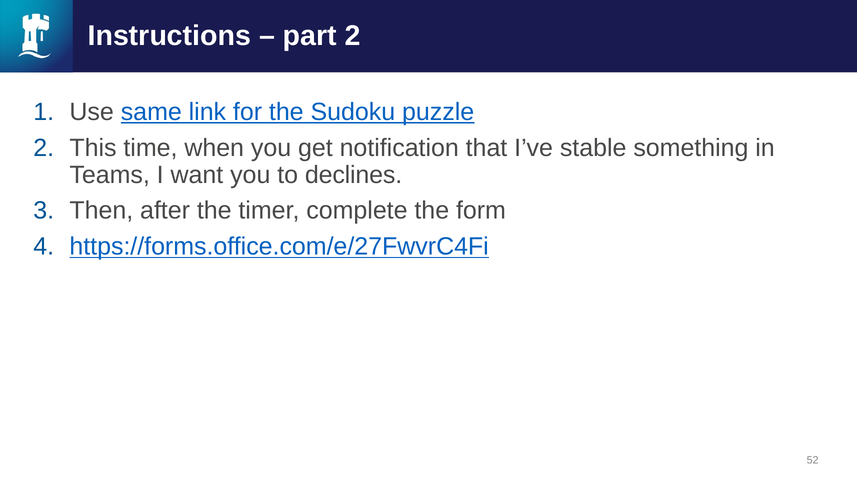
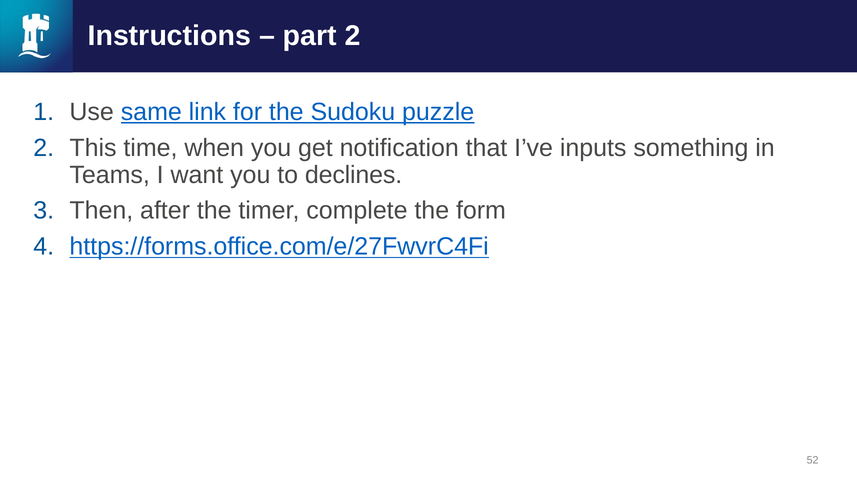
stable: stable -> inputs
